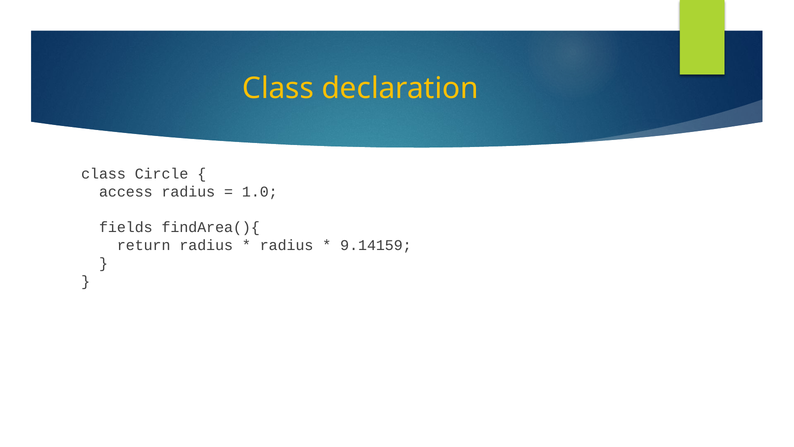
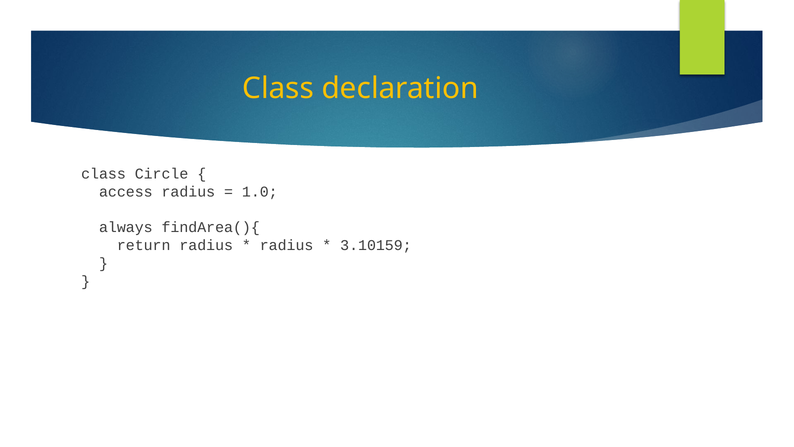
fields: fields -> always
9.14159: 9.14159 -> 3.10159
